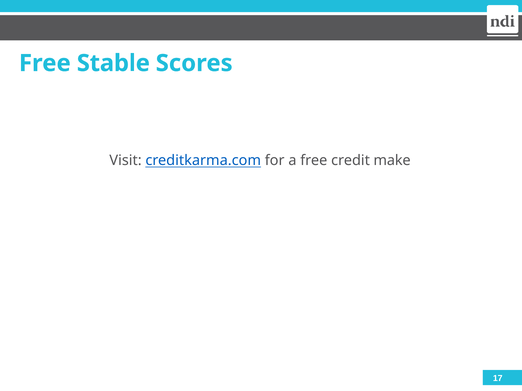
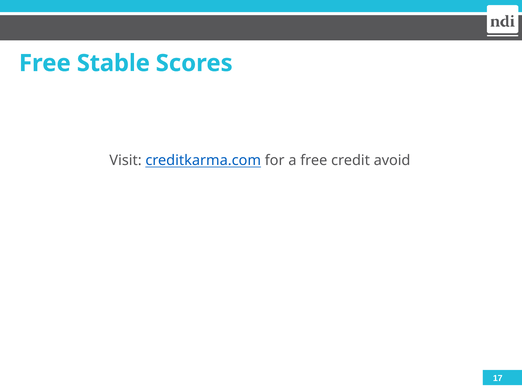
make: make -> avoid
